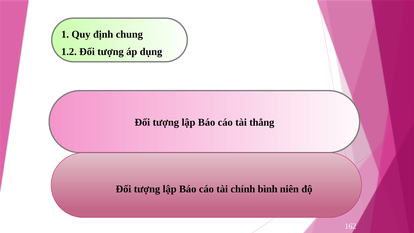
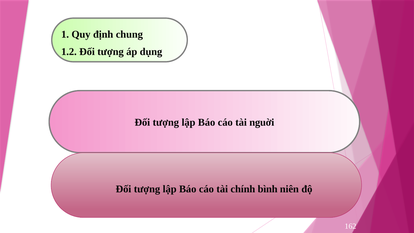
thẳng: thẳng -> nguời
